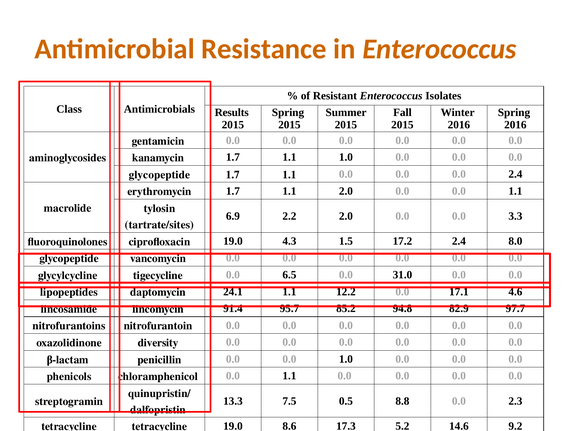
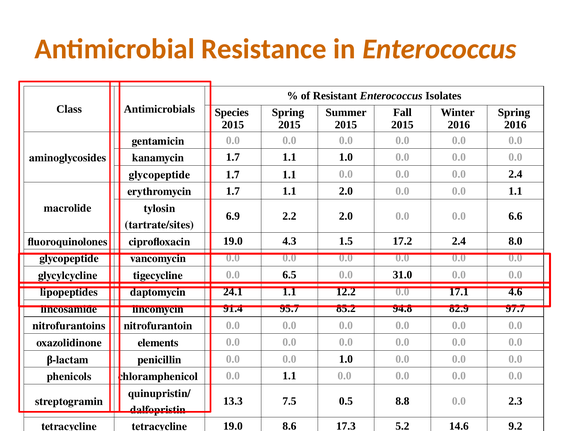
Results: Results -> Species
3.3: 3.3 -> 6.6
diversity: diversity -> elements
